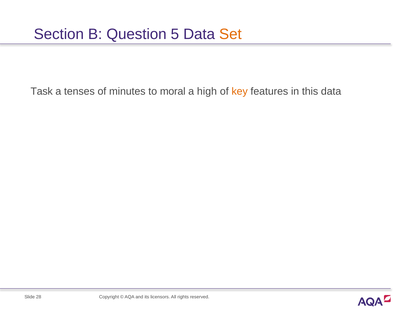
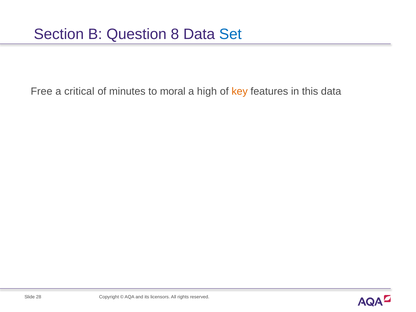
5: 5 -> 8
Set colour: orange -> blue
Task: Task -> Free
tenses: tenses -> critical
